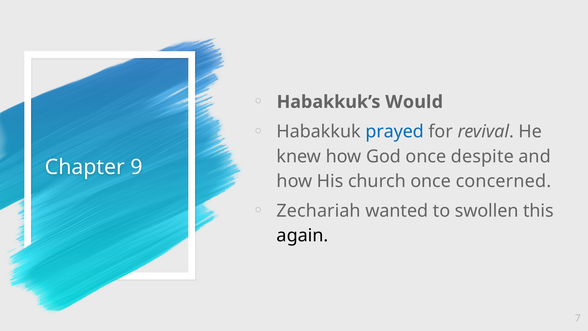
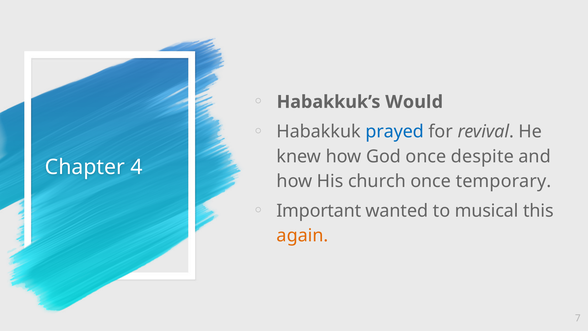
9: 9 -> 4
concerned: concerned -> temporary
Zechariah: Zechariah -> Important
swollen: swollen -> musical
again colour: black -> orange
